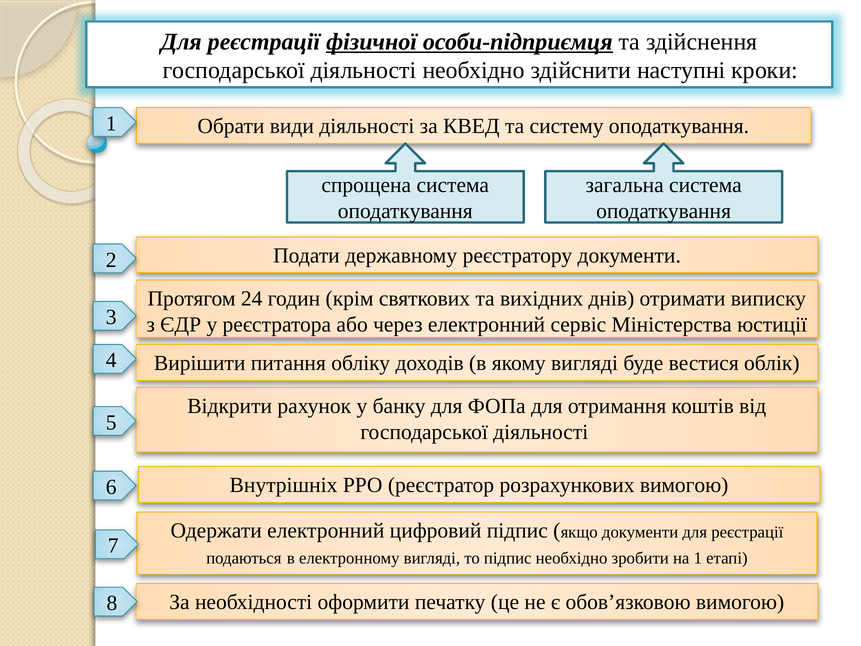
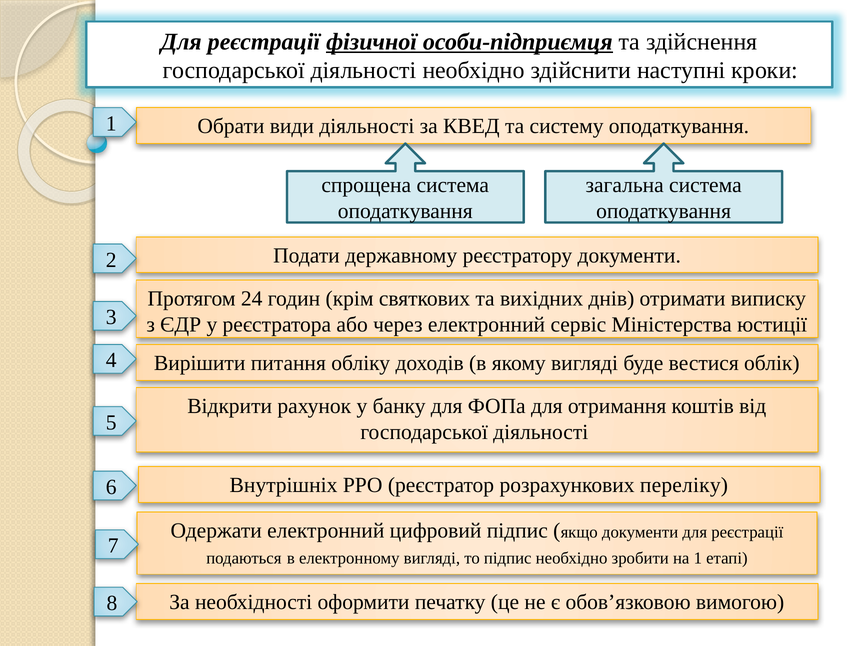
розрахункових вимогою: вимогою -> переліку
